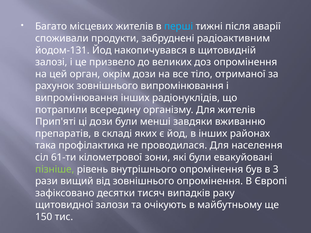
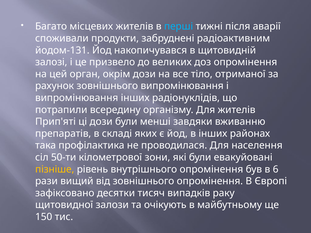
61-ти: 61-ти -> 50-ти
пізніше colour: light green -> yellow
3: 3 -> 6
